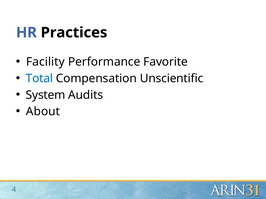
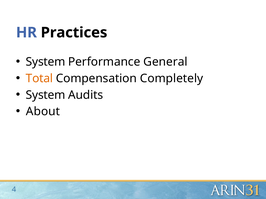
Facility at (45, 62): Facility -> System
Favorite: Favorite -> General
Total colour: blue -> orange
Unscientific: Unscientific -> Completely
